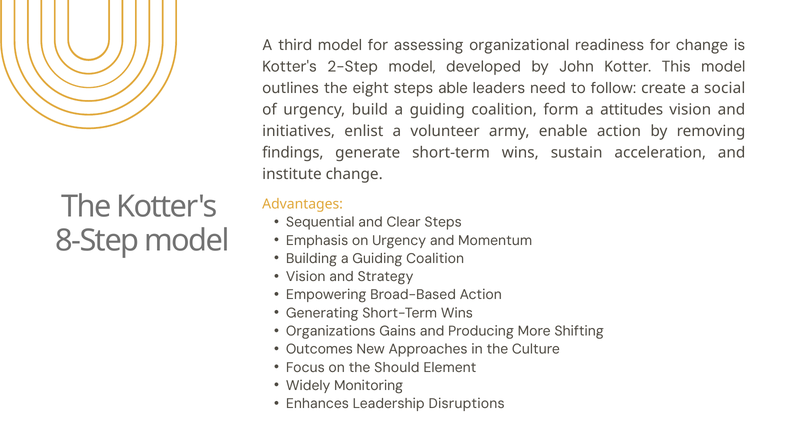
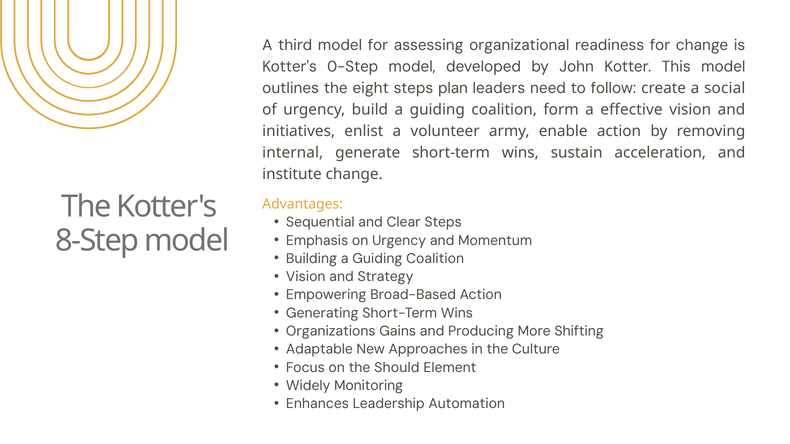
2-Step: 2-Step -> 0-Step
able: able -> plan
attitudes: attitudes -> effective
findings: findings -> internal
Outcomes: Outcomes -> Adaptable
Disruptions: Disruptions -> Automation
